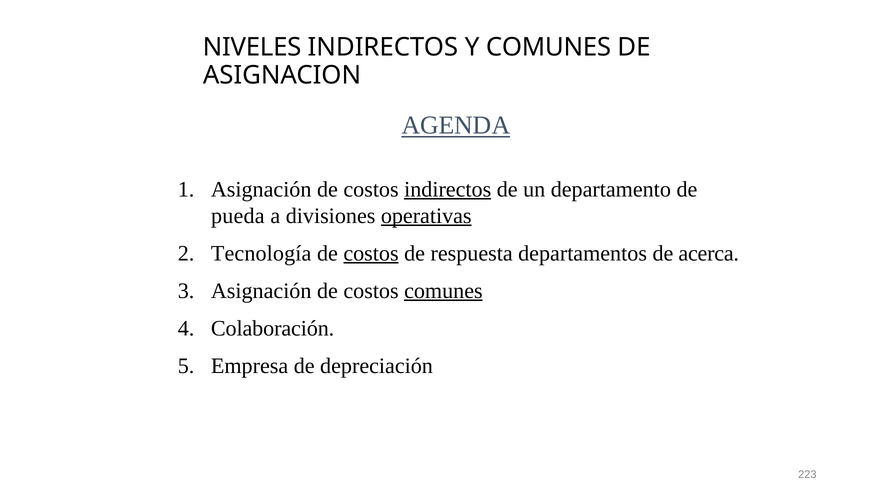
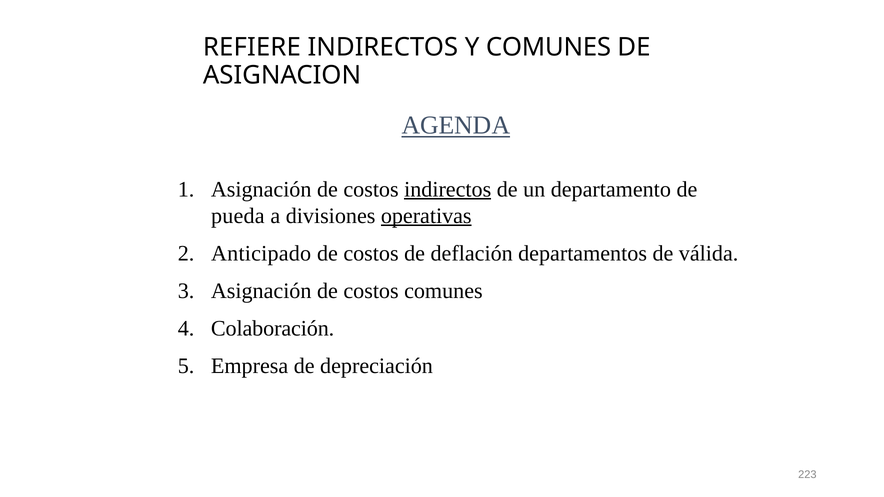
NIVELES: NIVELES -> REFIERE
Tecnología: Tecnología -> Anticipado
costos at (371, 253) underline: present -> none
respuesta: respuesta -> deflación
acerca: acerca -> válida
comunes at (443, 291) underline: present -> none
